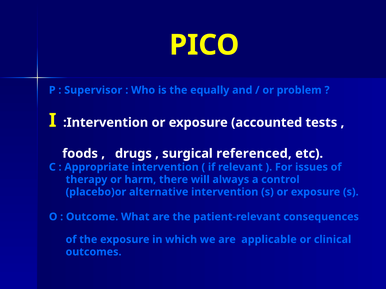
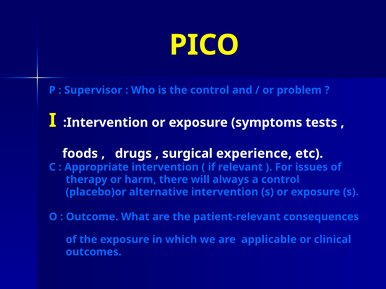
the equally: equally -> control
accounted: accounted -> symptoms
referenced: referenced -> experience
